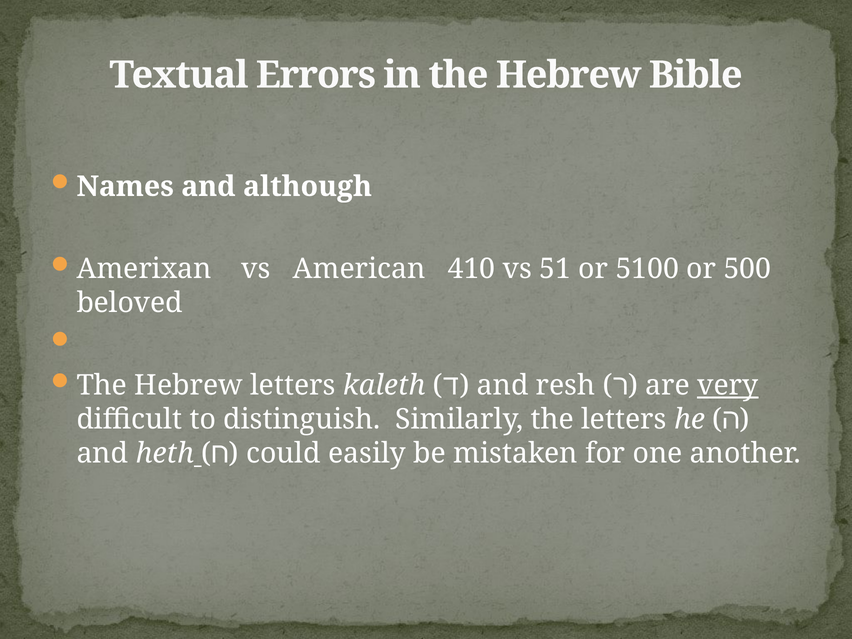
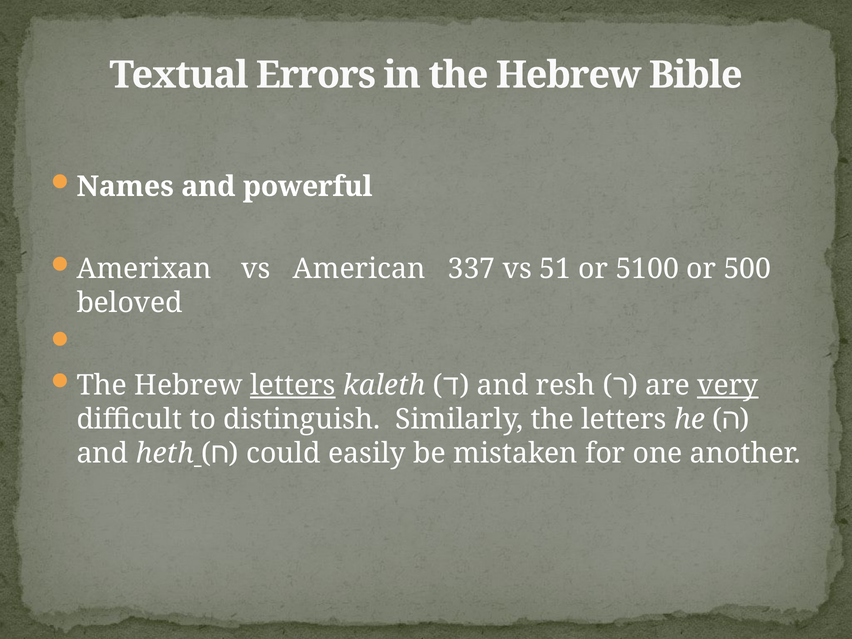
although: although -> powerful
410: 410 -> 337
letters at (293, 385) underline: none -> present
